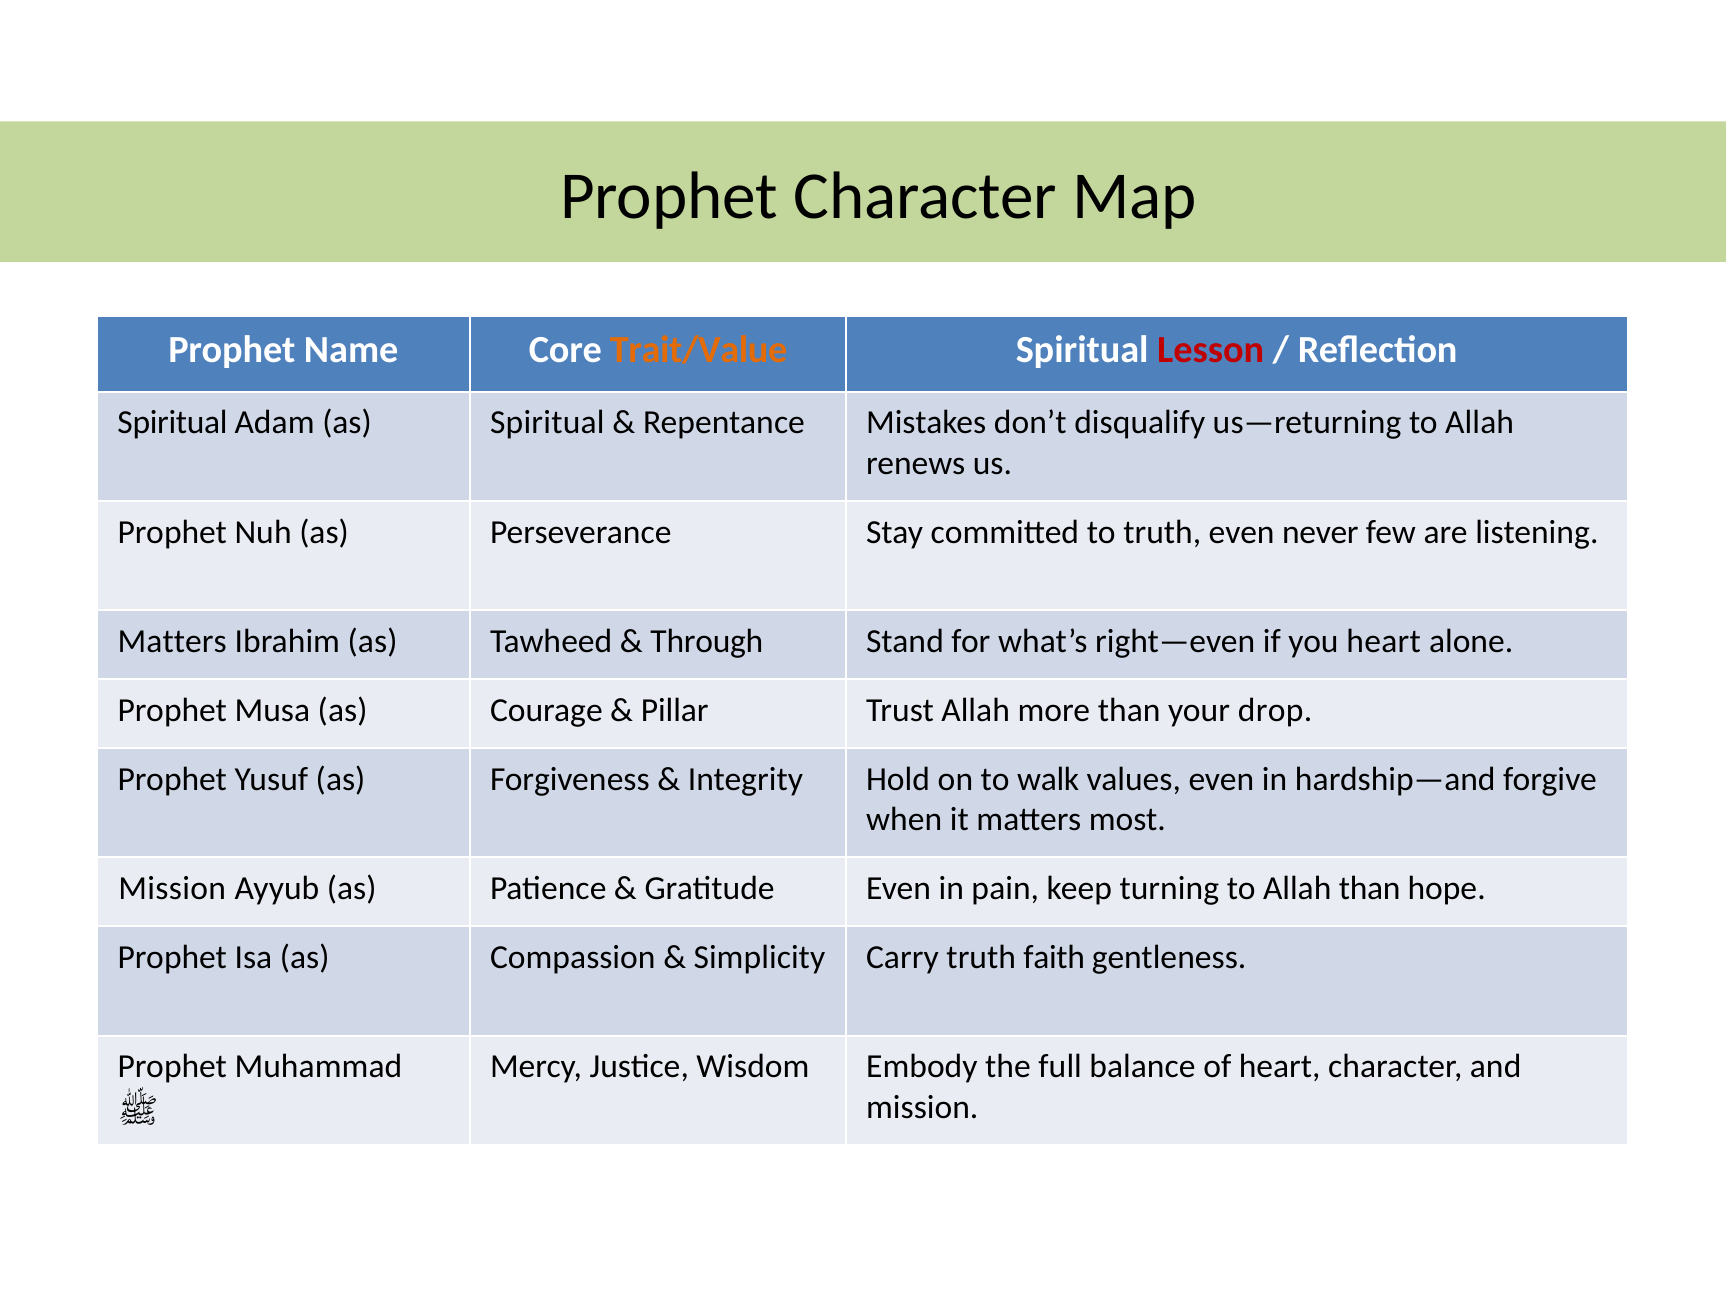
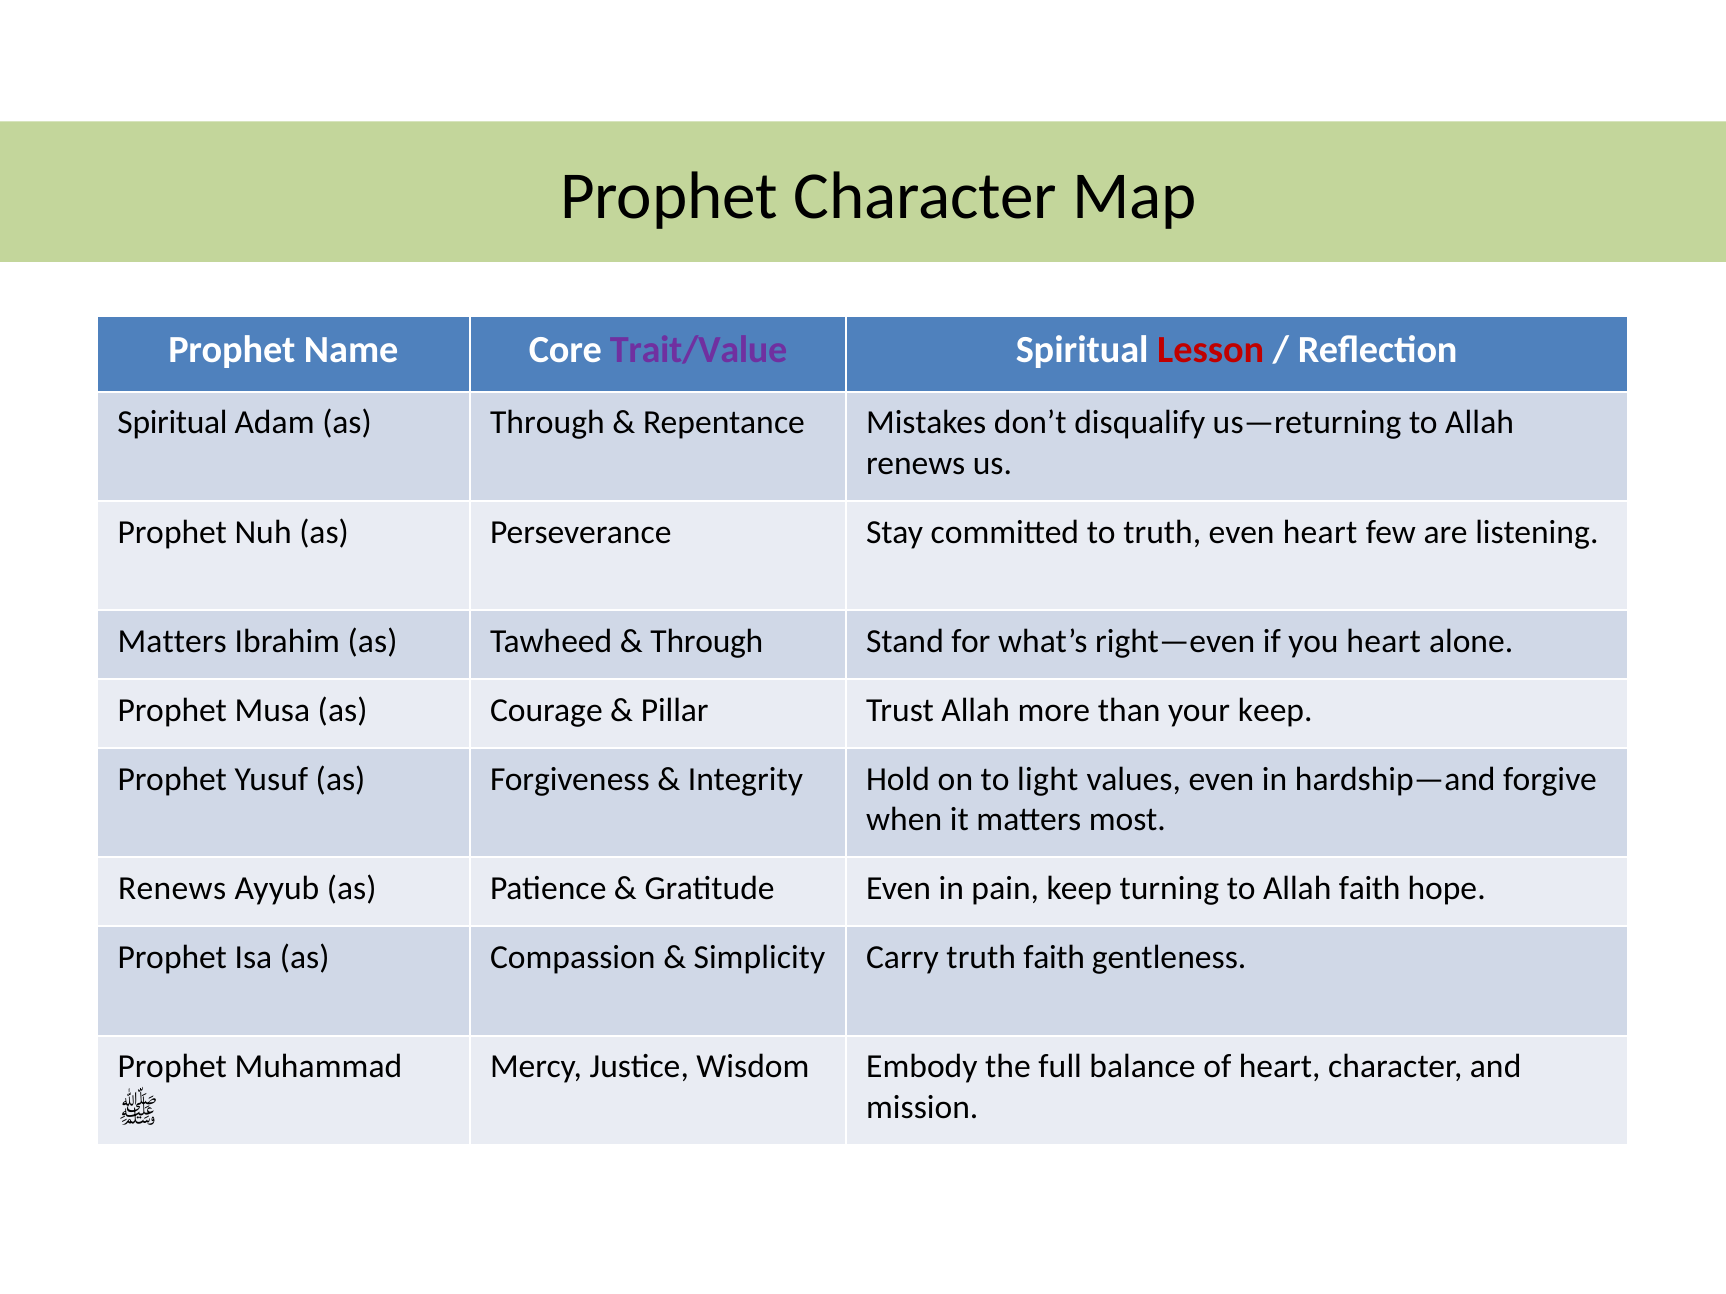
Trait/Value colour: orange -> purple
as Spiritual: Spiritual -> Through
even never: never -> heart
your drop: drop -> keep
walk: walk -> light
Mission at (172, 889): Mission -> Renews
Allah than: than -> faith
